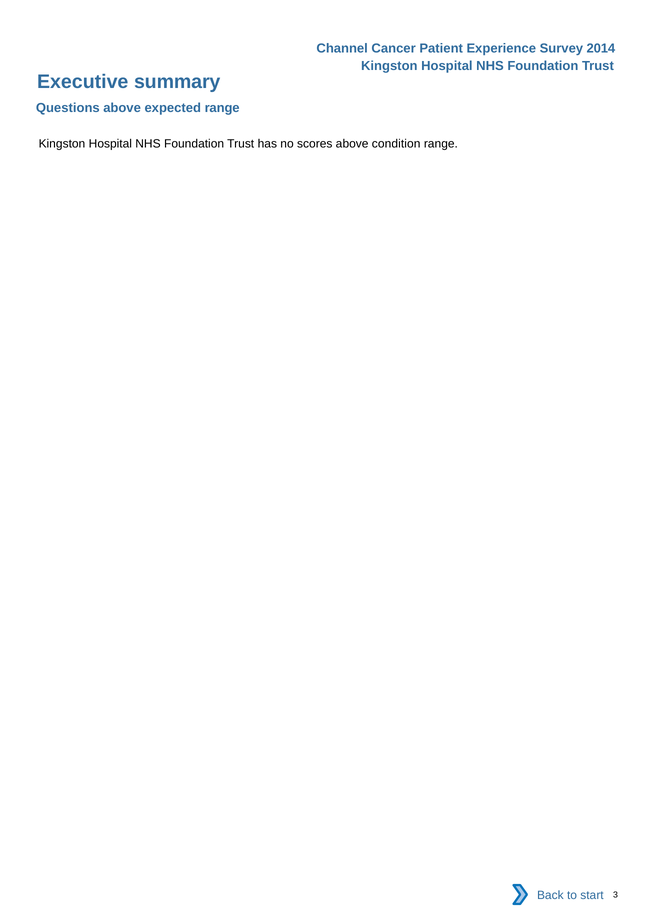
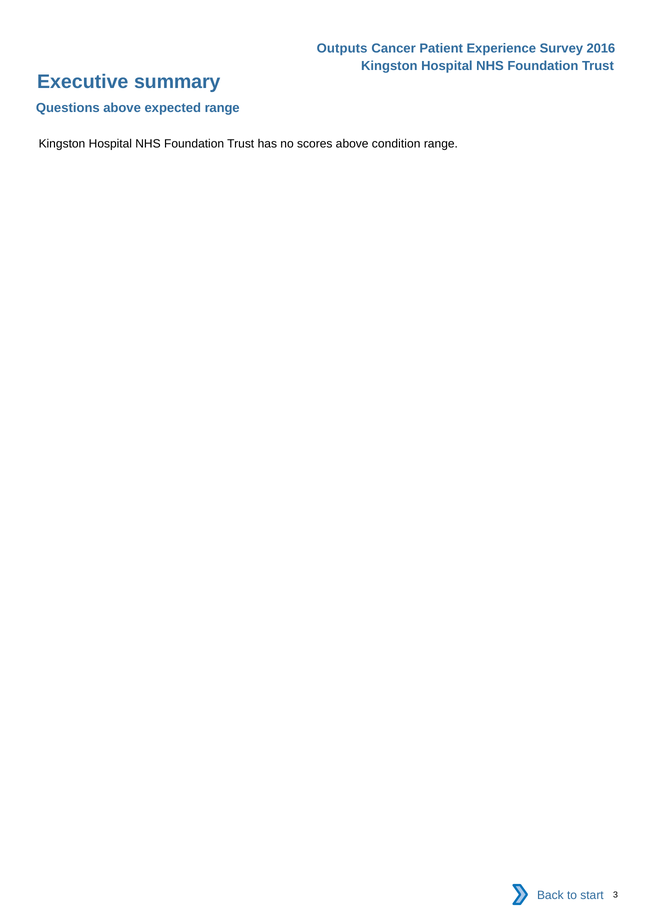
Channel: Channel -> Outputs
2014: 2014 -> 2016
